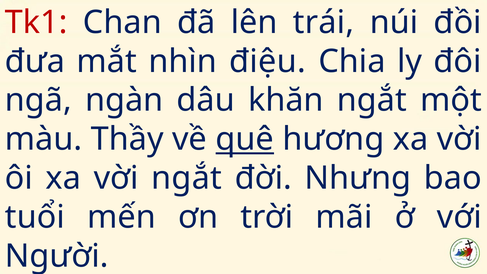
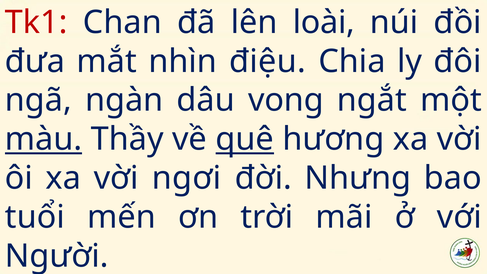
trái: trái -> loài
khăn: khăn -> vong
màu underline: none -> present
vời ngắt: ngắt -> ngơi
